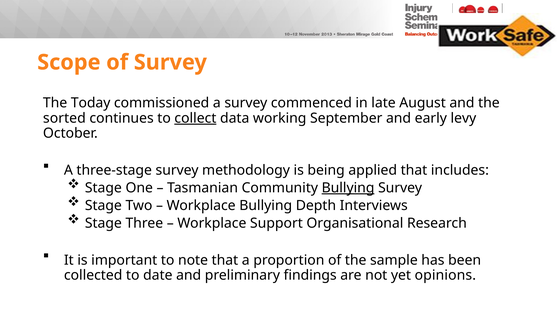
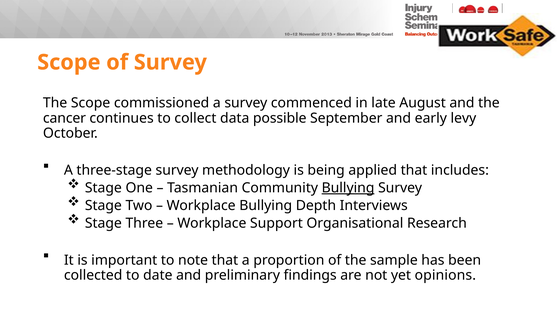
The Today: Today -> Scope
sorted: sorted -> cancer
collect underline: present -> none
working: working -> possible
